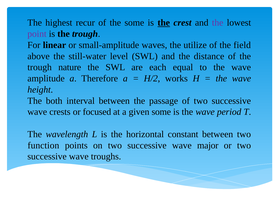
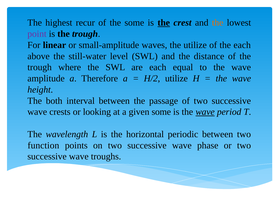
the at (218, 23) colour: purple -> orange
the field: field -> each
nature: nature -> where
H/2 works: works -> utilize
focused: focused -> looking
wave at (205, 112) underline: none -> present
constant: constant -> periodic
major: major -> phase
